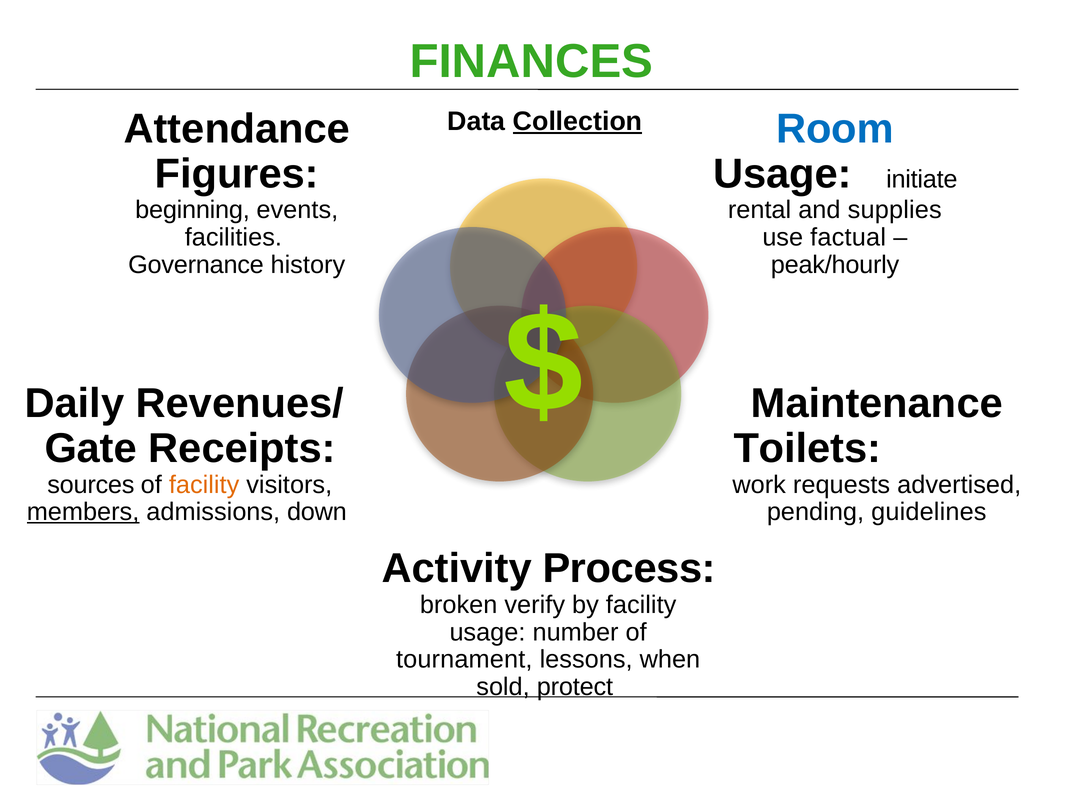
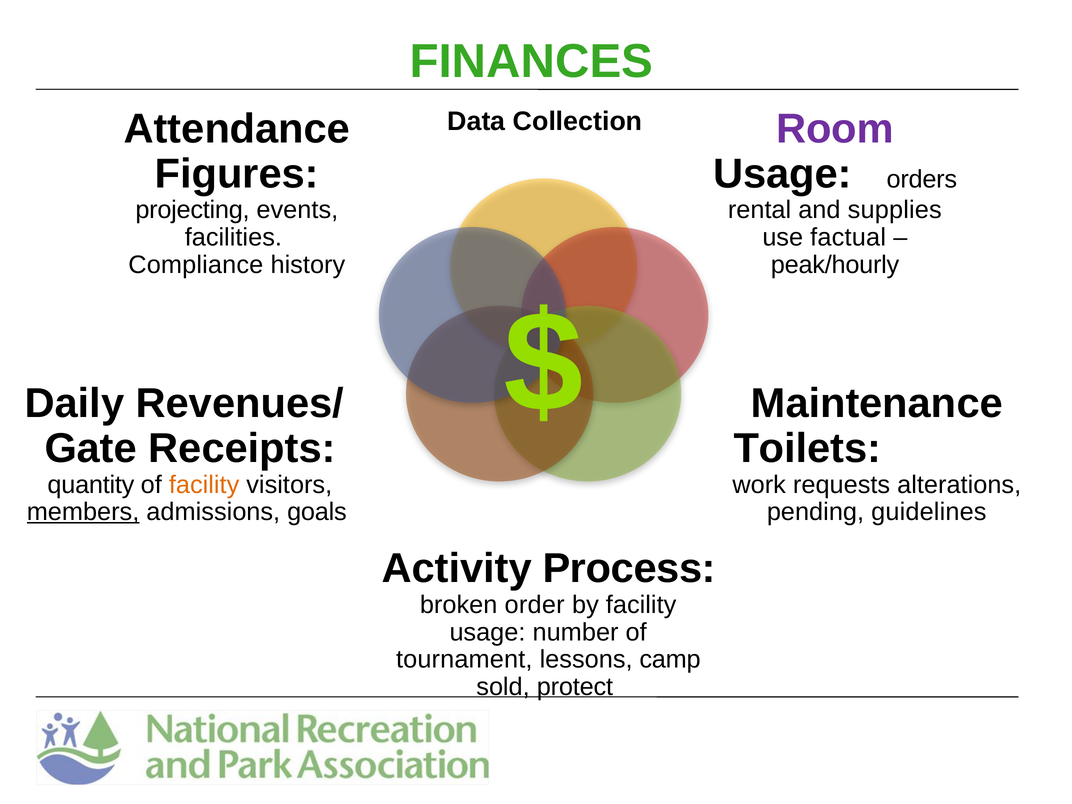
Collection underline: present -> none
Room colour: blue -> purple
initiate: initiate -> orders
beginning: beginning -> projecting
Governance: Governance -> Compliance
sources: sources -> quantity
advertised: advertised -> alterations
down: down -> goals
verify: verify -> order
when: when -> camp
